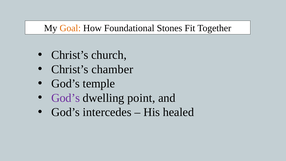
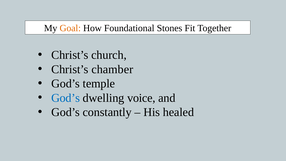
God’s at (66, 98) colour: purple -> blue
point: point -> voice
intercedes: intercedes -> constantly
